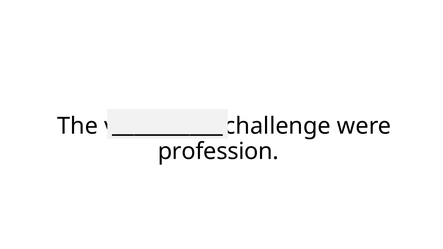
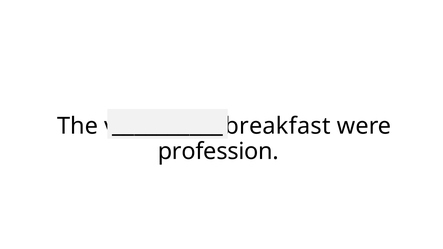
challenge: challenge -> breakfast
